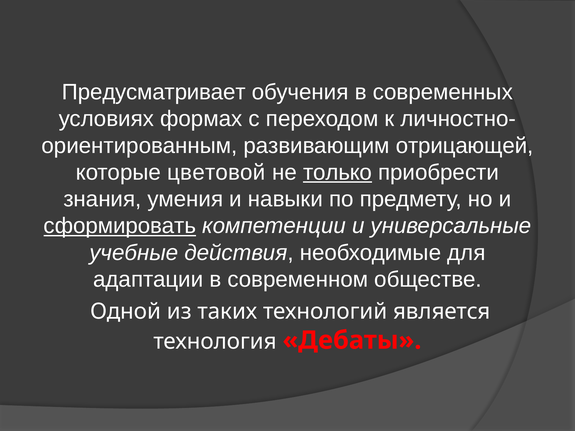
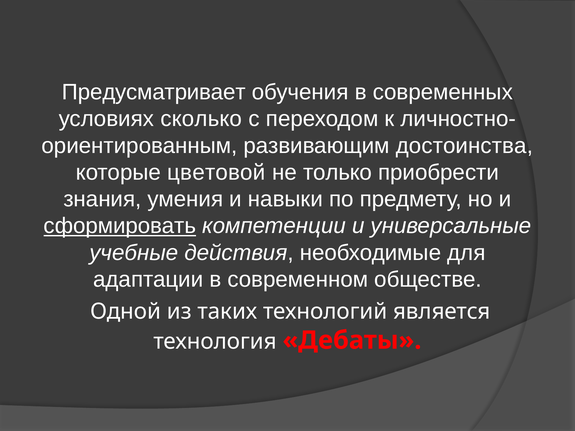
формах: формах -> сколько
отрицающей: отрицающей -> достоинства
только underline: present -> none
